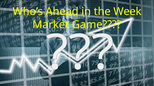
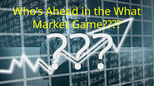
Week: Week -> What
